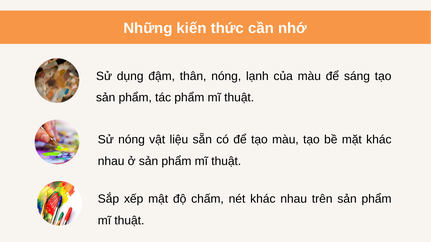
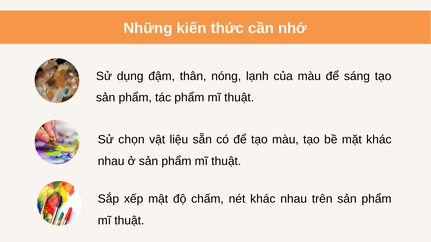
Sử nóng: nóng -> chọn
